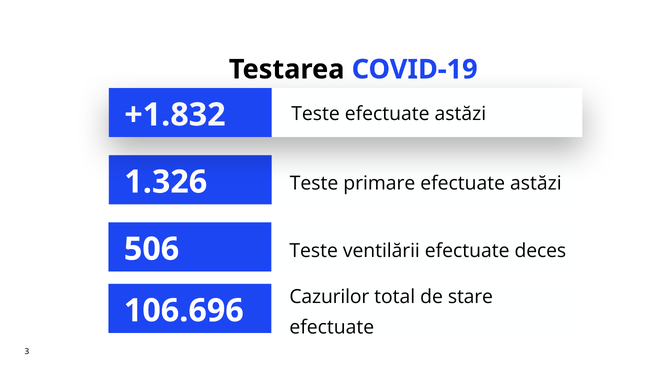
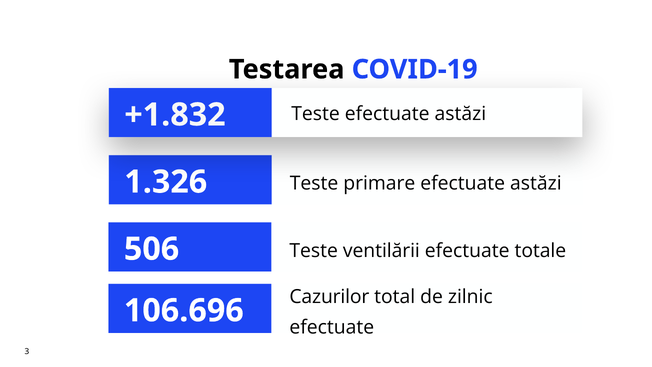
deces: deces -> totale
stare: stare -> zilnic
